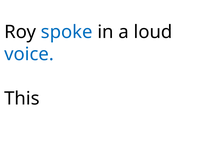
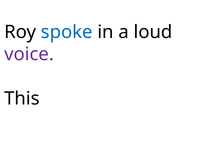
voice colour: blue -> purple
